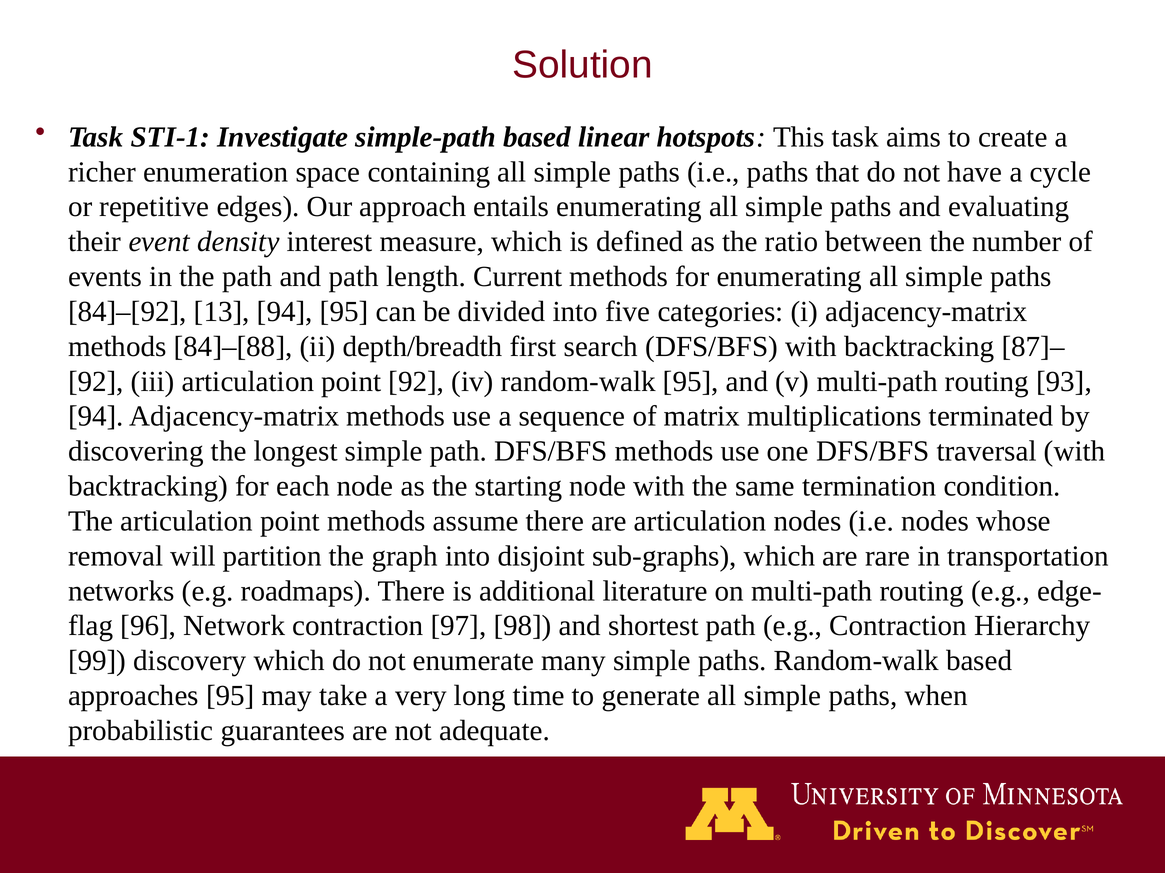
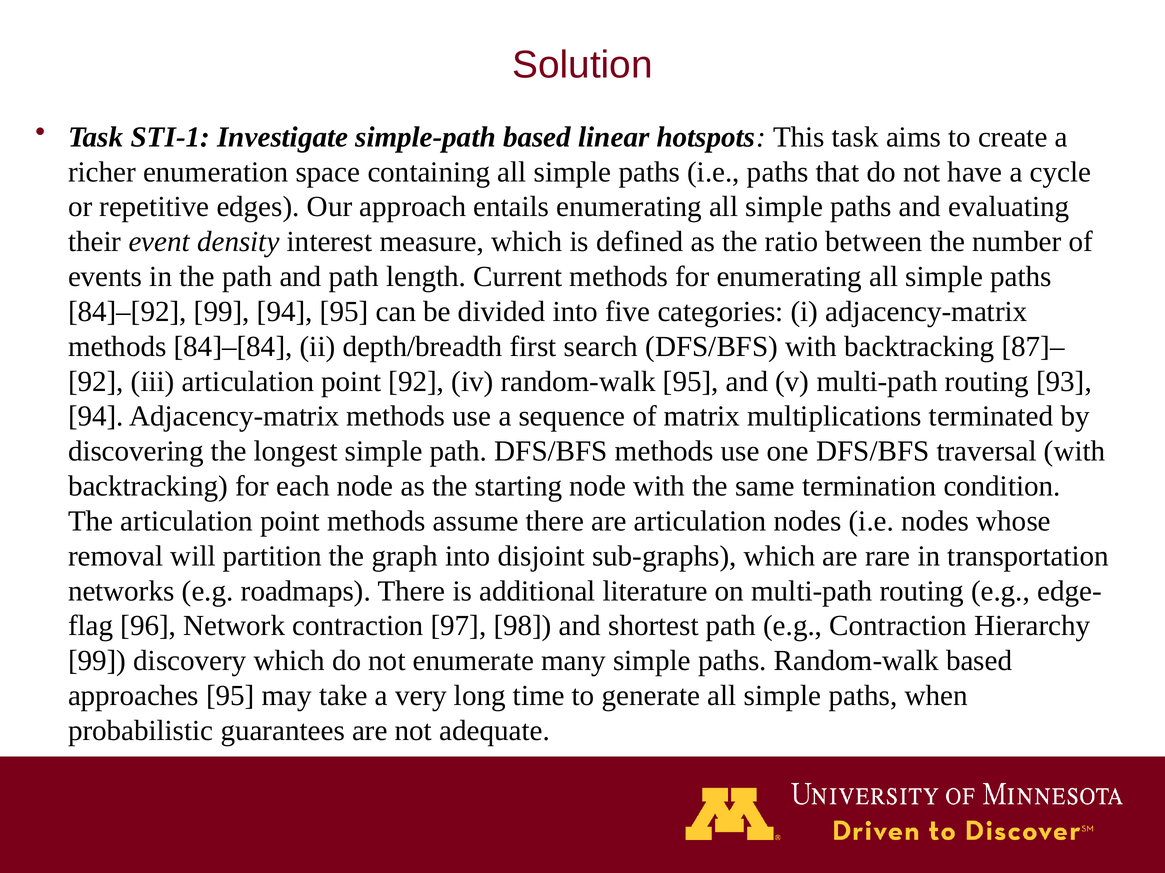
84]–[92 13: 13 -> 99
84]–[88: 84]–[88 -> 84]–[84
